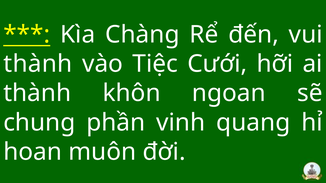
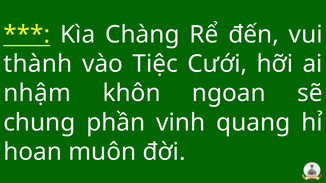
thành at (37, 93): thành -> nhậm
